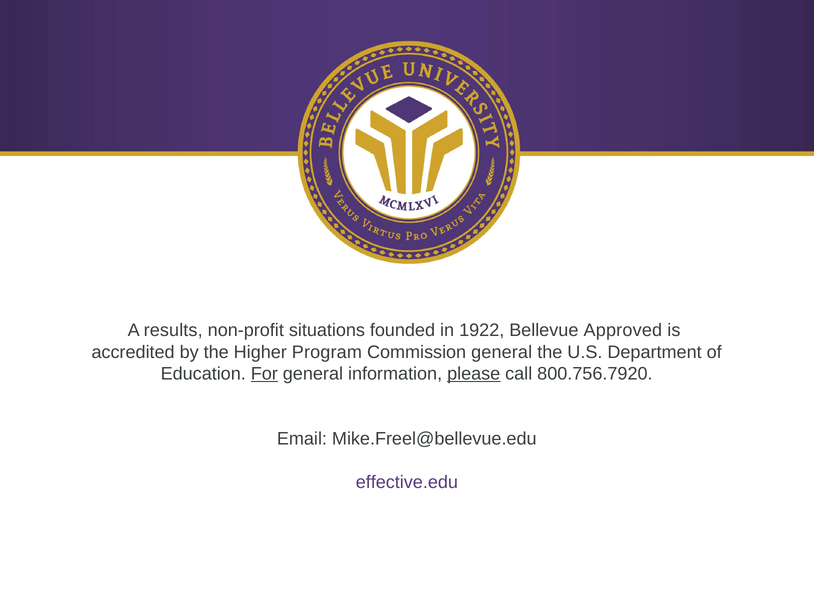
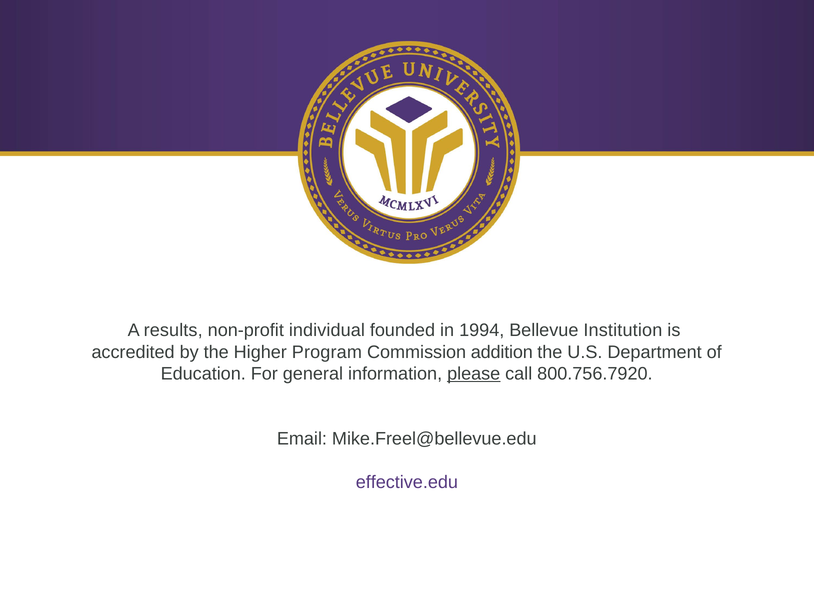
situations: situations -> individual
1922: 1922 -> 1994
Approved: Approved -> Institution
Commission general: general -> addition
For underline: present -> none
